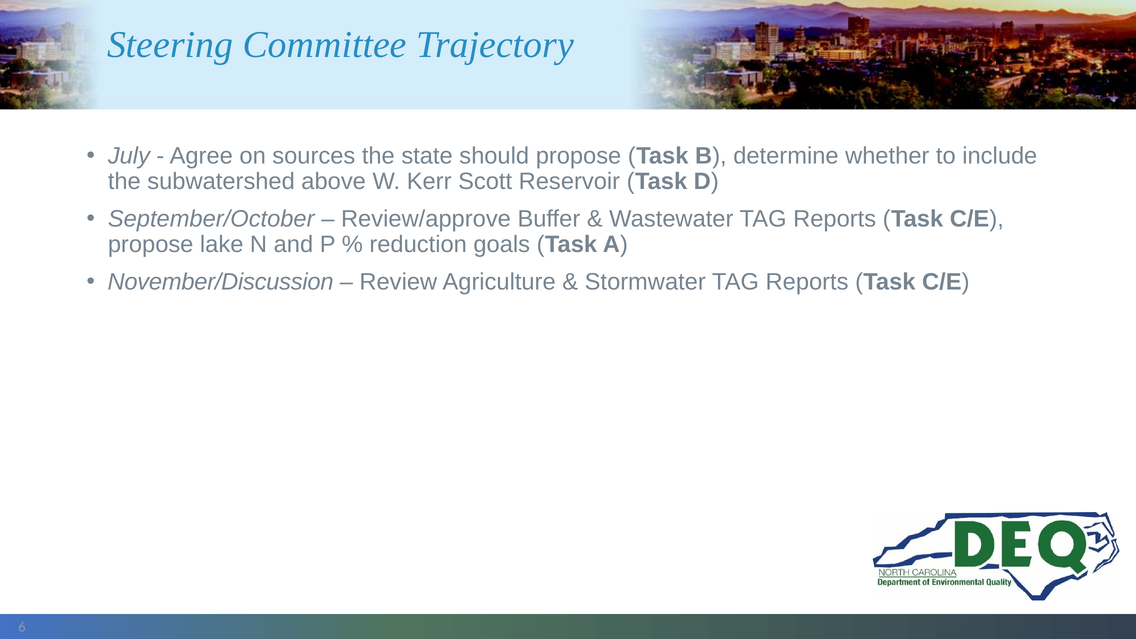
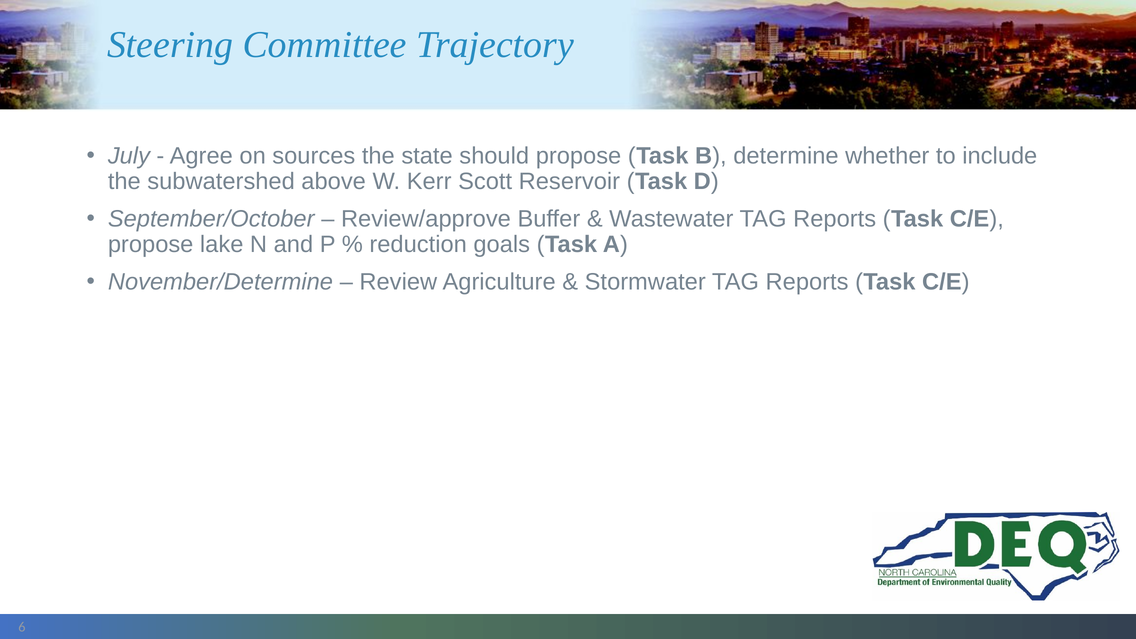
November/Discussion: November/Discussion -> November/Determine
